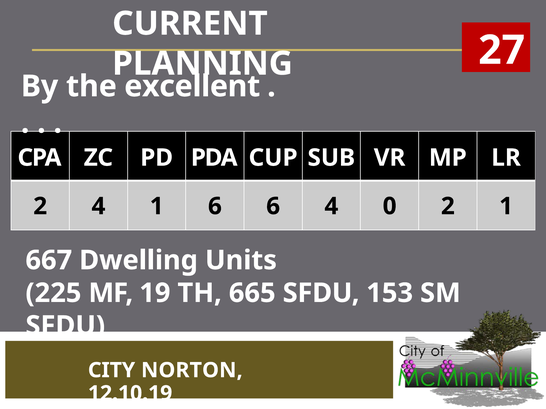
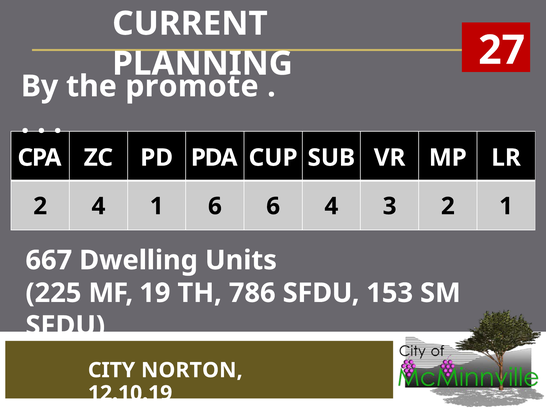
excellent: excellent -> promote
0: 0 -> 3
665: 665 -> 786
